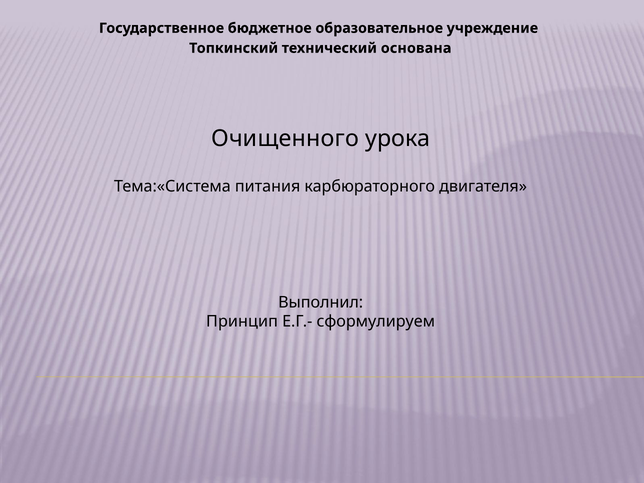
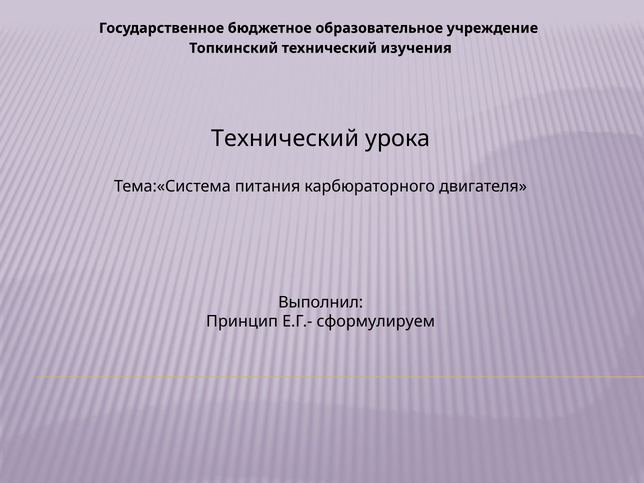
основана: основана -> изучения
Очищенного at (285, 139): Очищенного -> Технический
